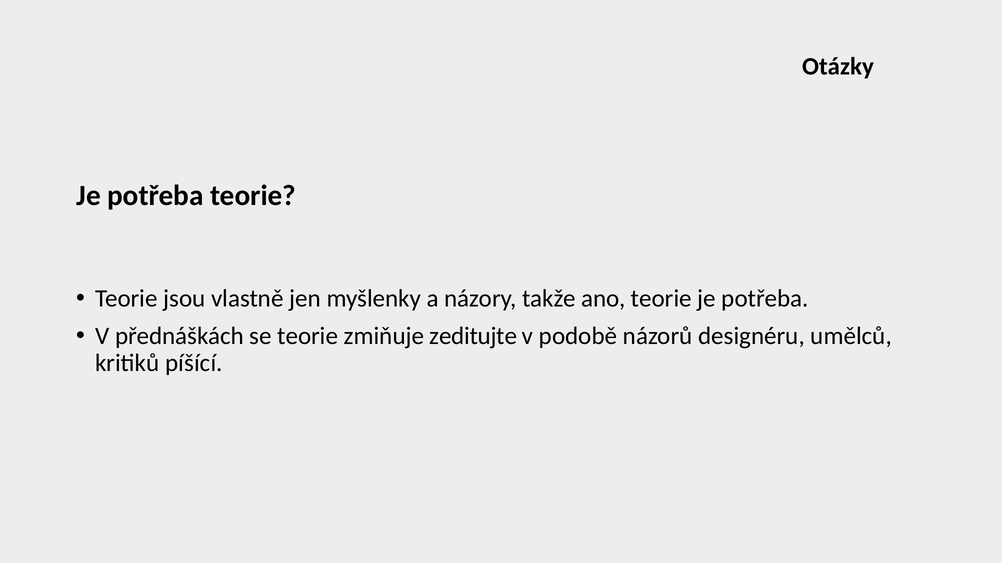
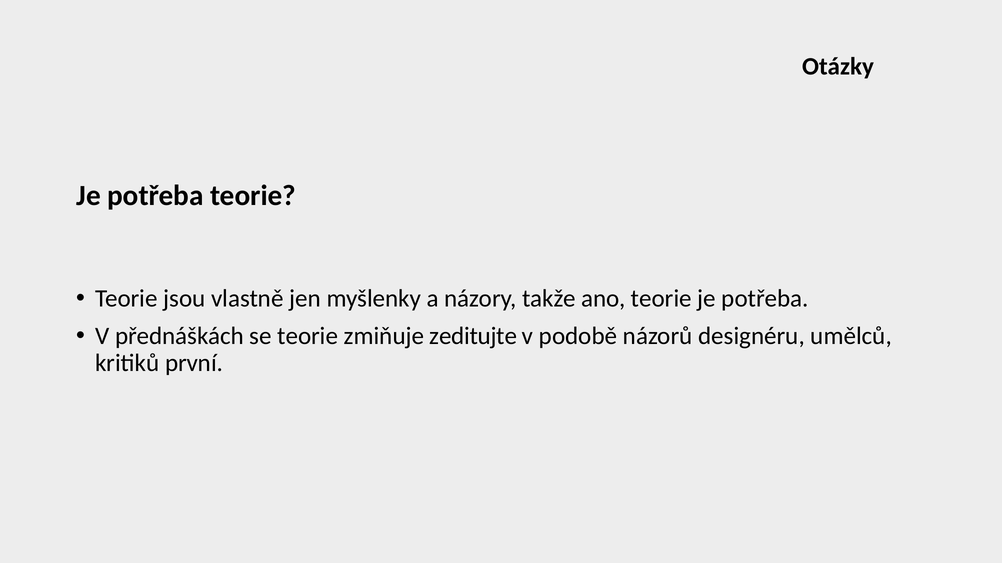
píšící: píšící -> první
